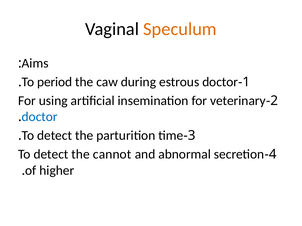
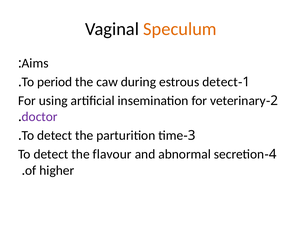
estrous doctor: doctor -> detect
doctor at (40, 117) colour: blue -> purple
cannot: cannot -> flavour
